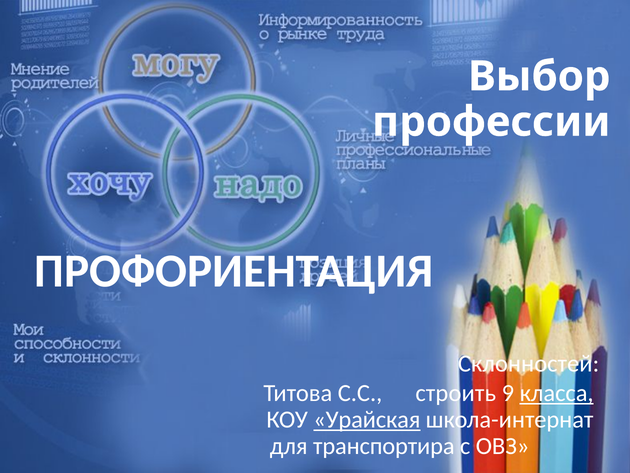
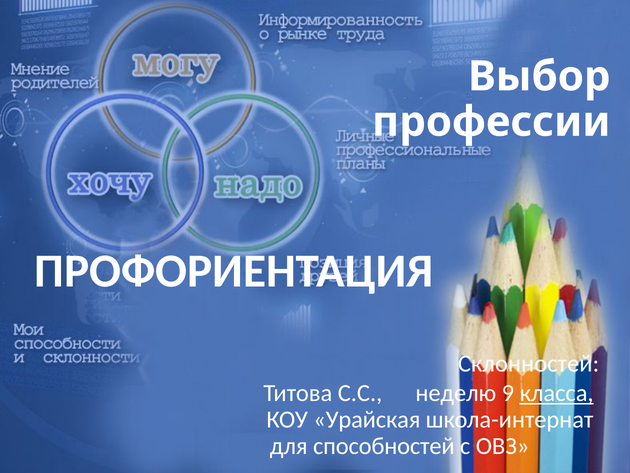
строить: строить -> неделю
Урайская underline: present -> none
транспортира: транспортира -> способностей
